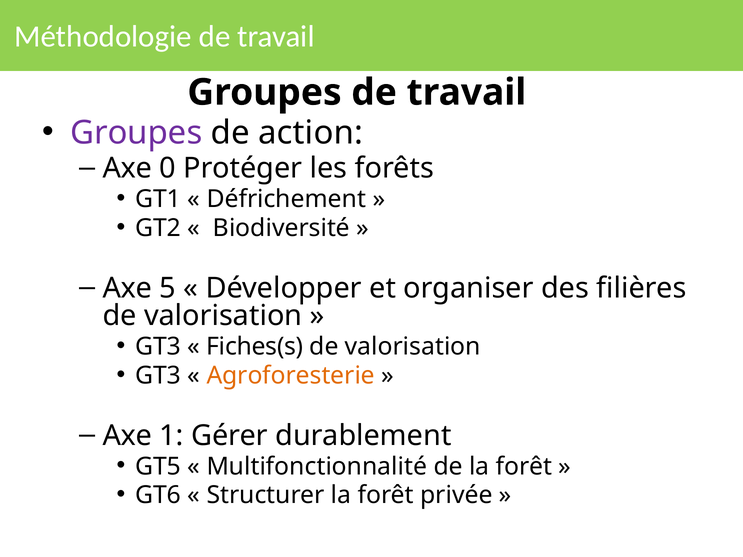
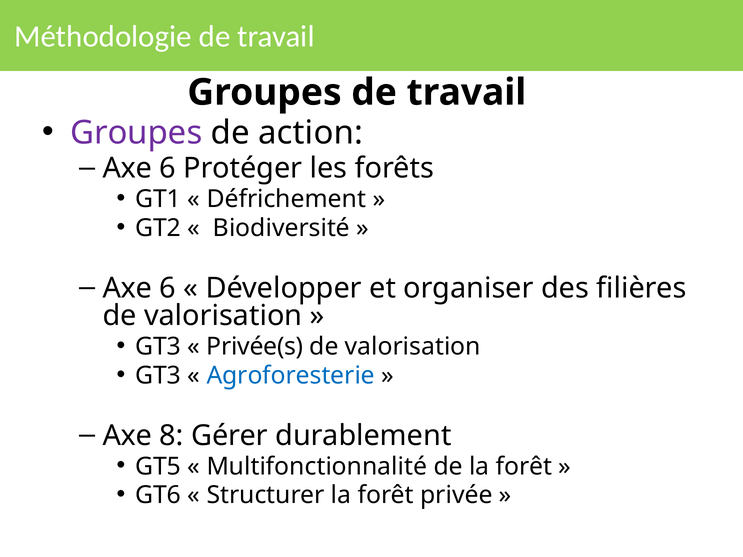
0 at (168, 169): 0 -> 6
5 at (168, 288): 5 -> 6
Fiches(s: Fiches(s -> Privée(s
Agroforesterie colour: orange -> blue
1: 1 -> 8
